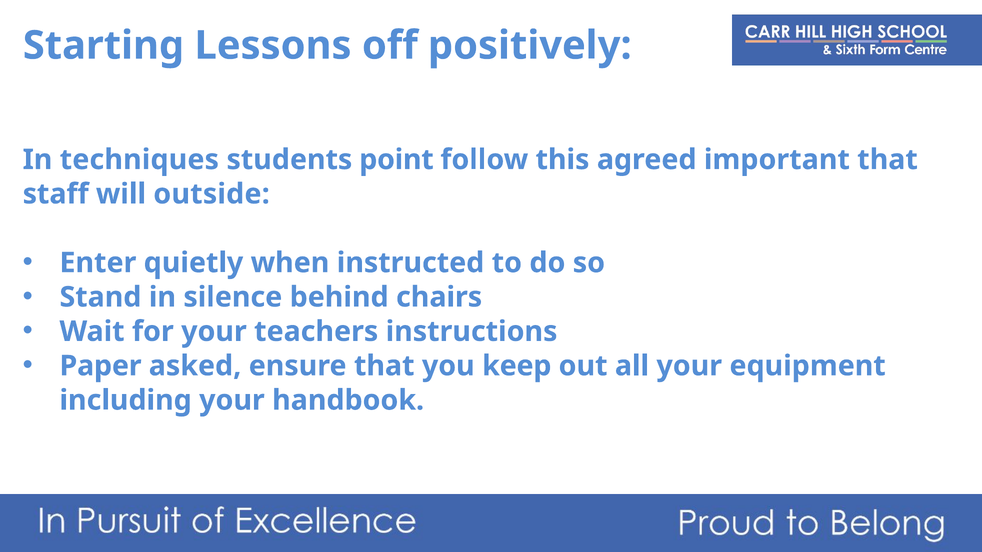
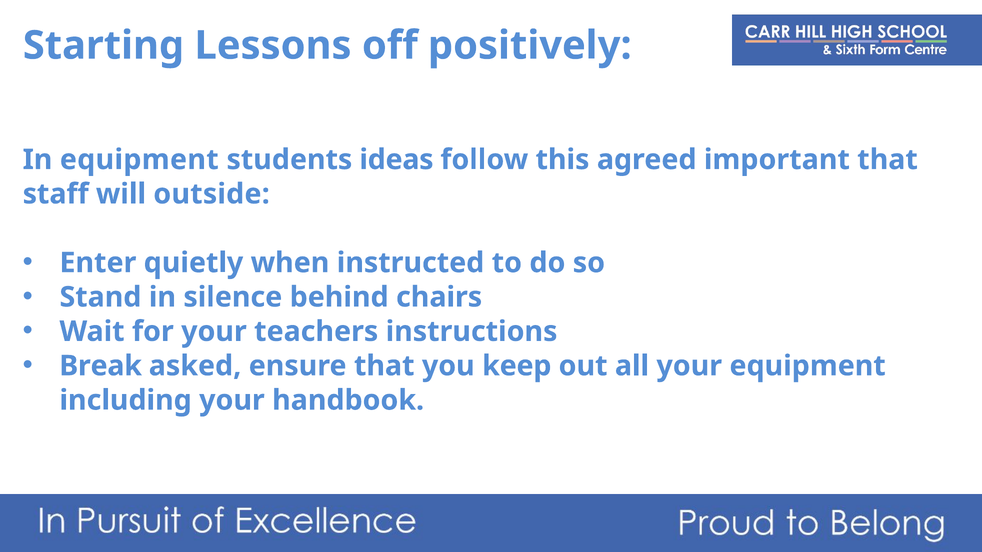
In techniques: techniques -> equipment
point: point -> ideas
Paper: Paper -> Break
